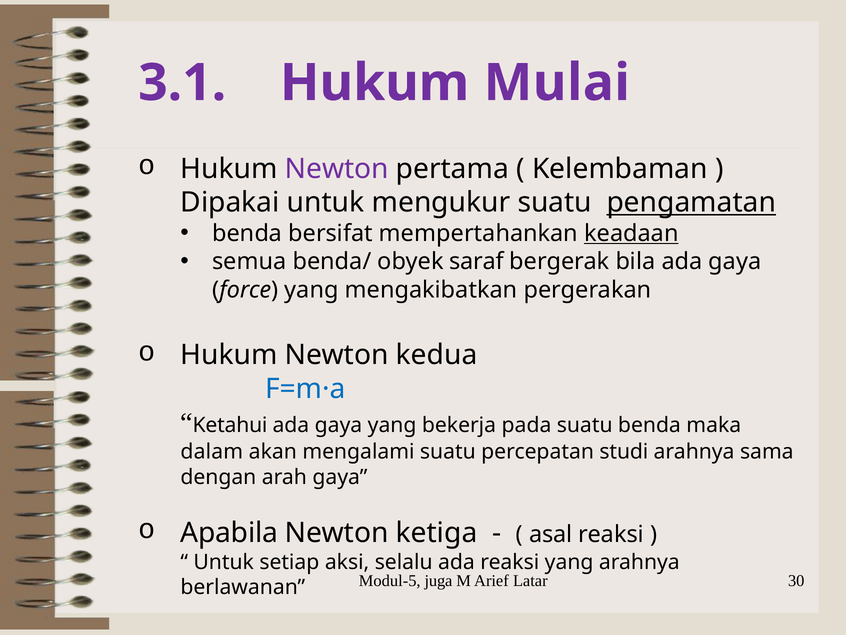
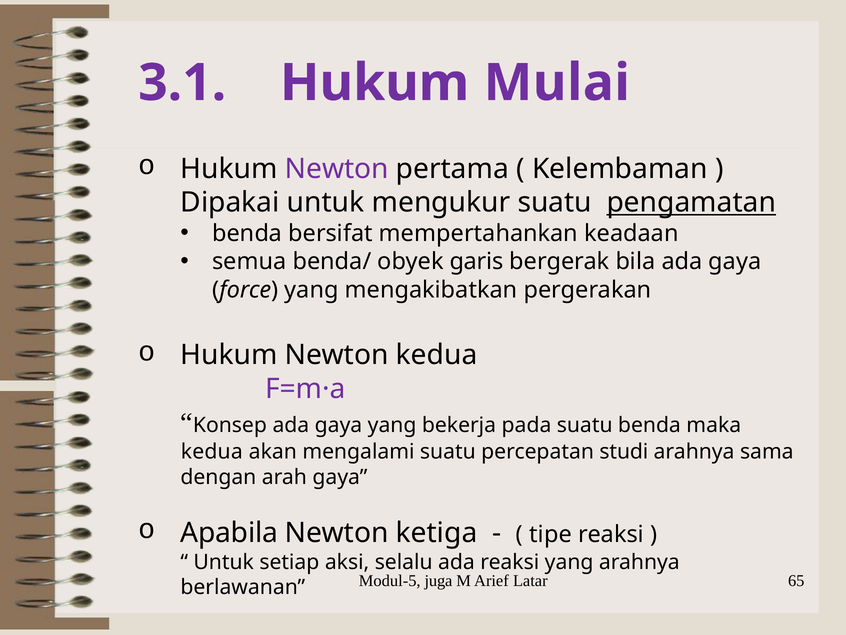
keadaan underline: present -> none
saraf: saraf -> garis
F=m·a colour: blue -> purple
Ketahui: Ketahui -> Konsep
dalam at (212, 452): dalam -> kedua
asal: asal -> tipe
30: 30 -> 65
